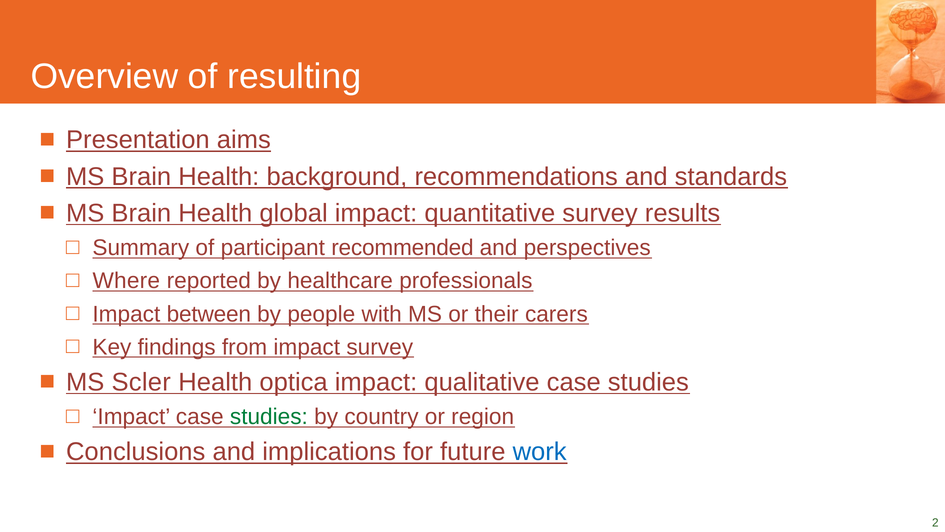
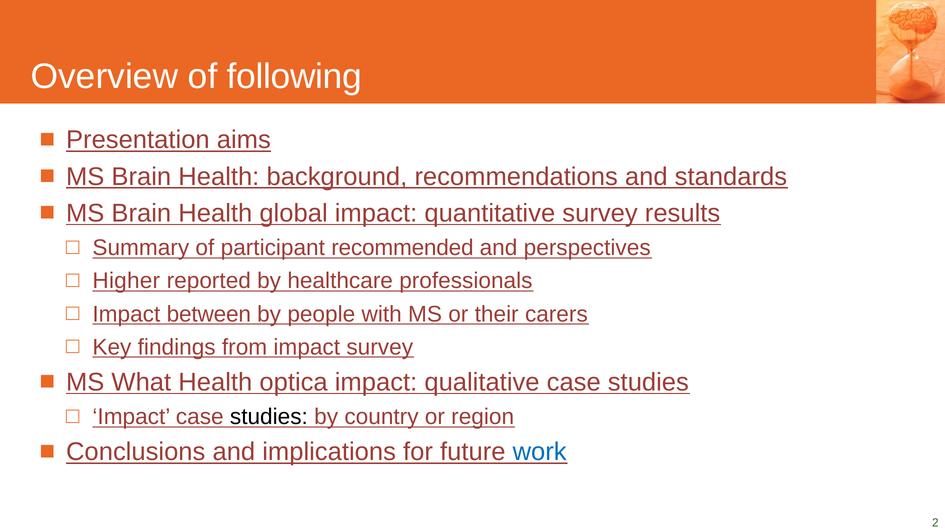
resulting: resulting -> following
Where: Where -> Higher
Scler: Scler -> What
studies at (269, 416) colour: green -> black
